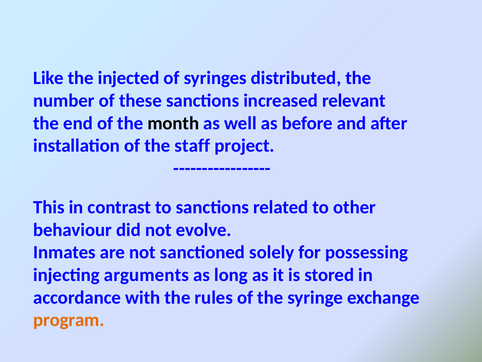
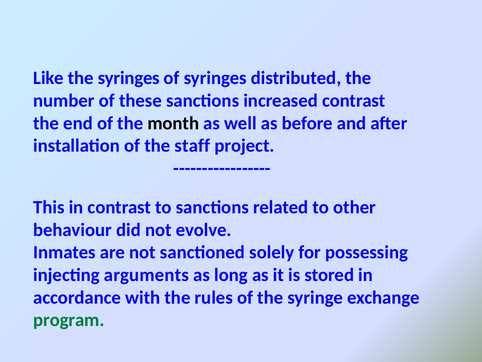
the injected: injected -> syringes
increased relevant: relevant -> contrast
program colour: orange -> green
